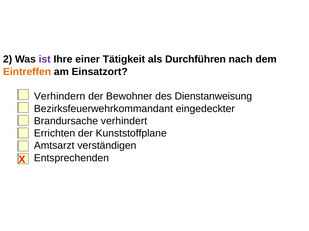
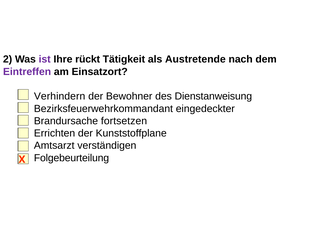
einer: einer -> rückt
Durchführen: Durchführen -> Austretende
Eintreffen colour: orange -> purple
verhindert: verhindert -> fortsetzen
Entsprechenden: Entsprechenden -> Folgebeurteilung
